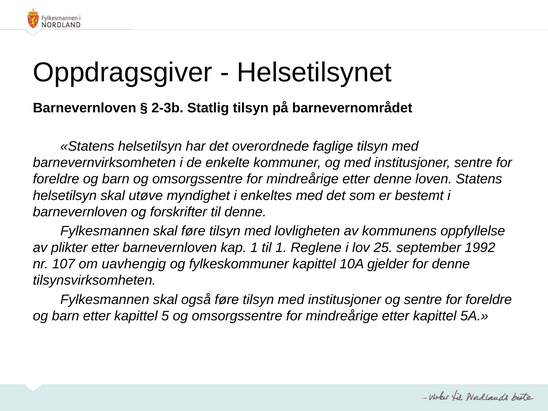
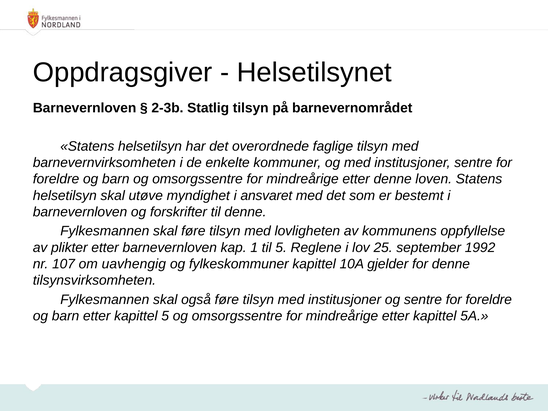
enkeltes: enkeltes -> ansvaret
til 1: 1 -> 5
